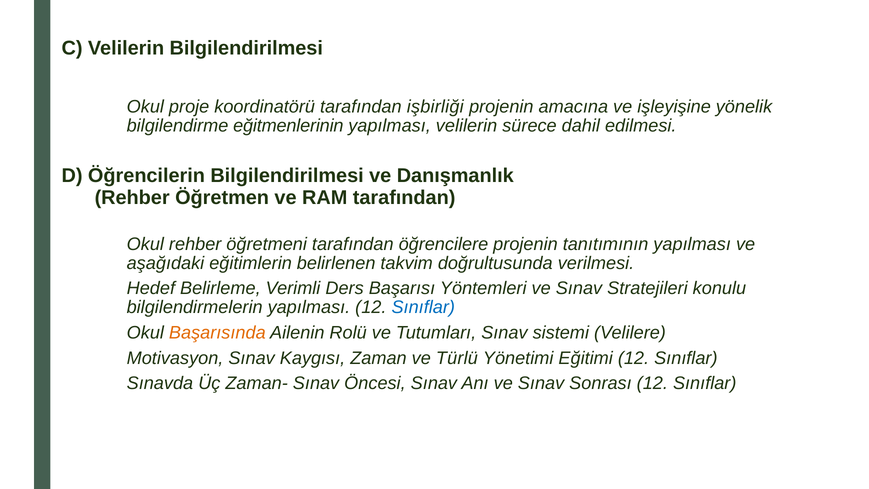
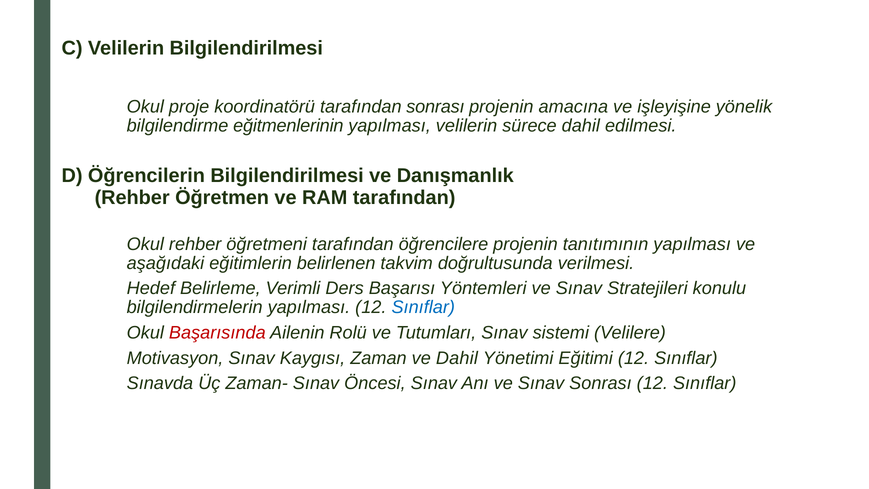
tarafından işbirliği: işbirliği -> sonrası
Başarısında colour: orange -> red
ve Türlü: Türlü -> Dahil
